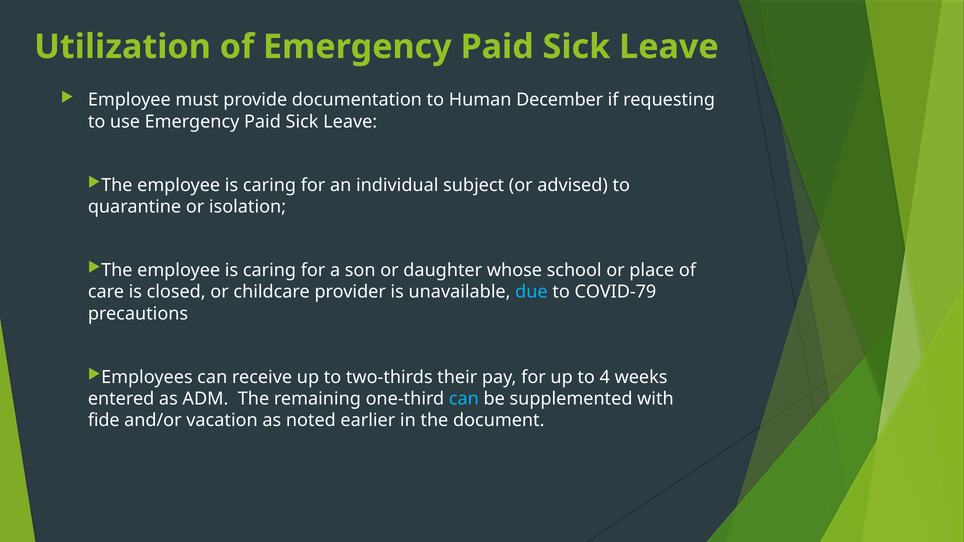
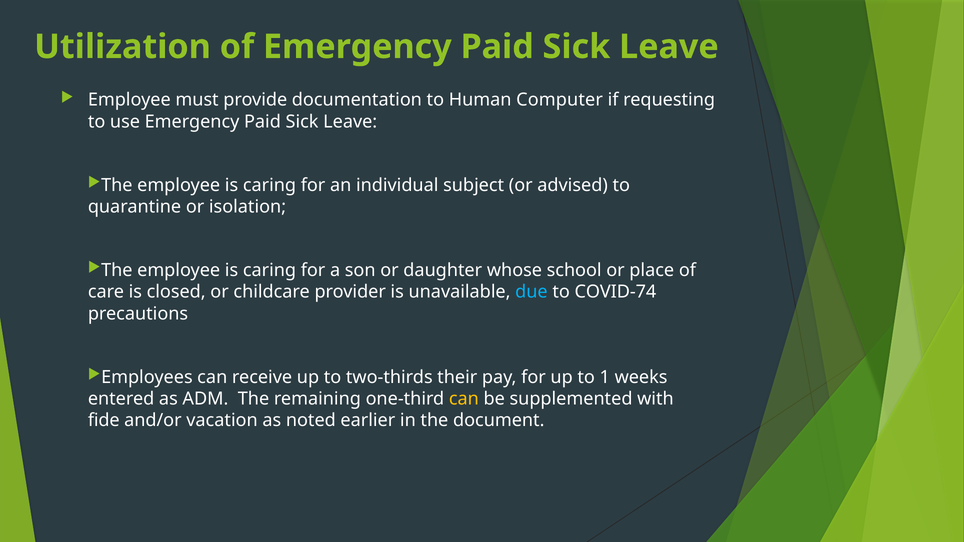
December: December -> Computer
COVID-79: COVID-79 -> COVID-74
4: 4 -> 1
can at (464, 399) colour: light blue -> yellow
